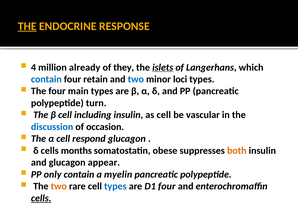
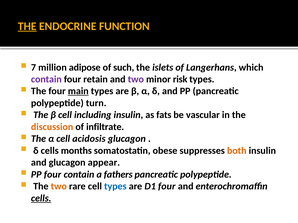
RESPONSE: RESPONSE -> FUNCTION
4: 4 -> 7
already: already -> adipose
they: they -> such
islets underline: present -> none
contain at (46, 79) colour: blue -> purple
two at (136, 79) colour: blue -> purple
loci: loci -> risk
main underline: none -> present
as cell: cell -> fats
discussion colour: blue -> orange
occasion: occasion -> infiltrate
respond: respond -> acidosis
PP only: only -> four
myelin: myelin -> fathers
